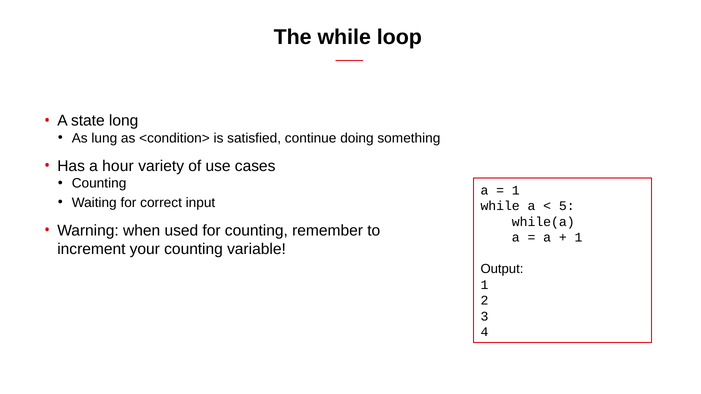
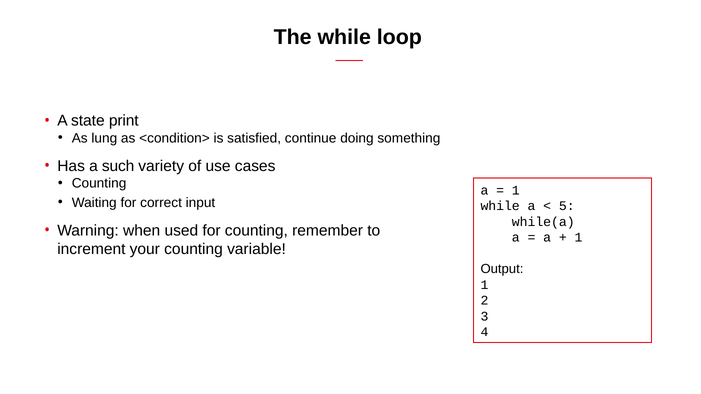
long: long -> print
hour: hour -> such
